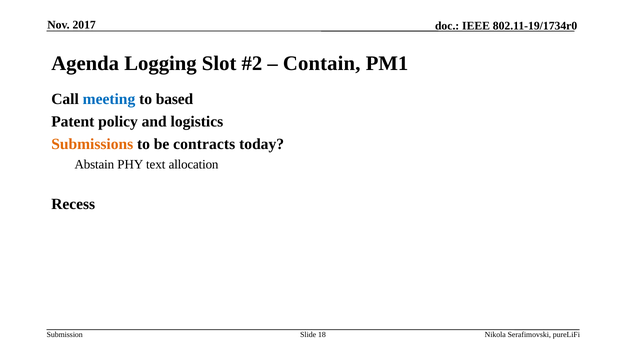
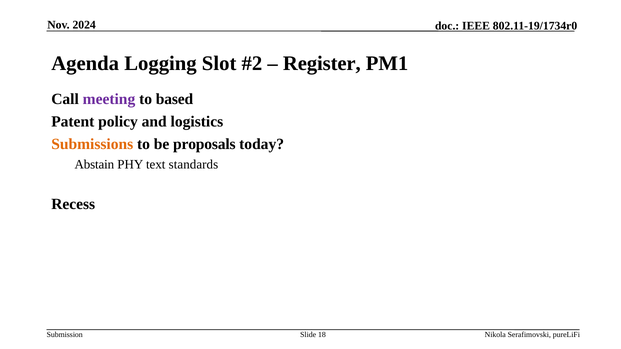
2017: 2017 -> 2024
Contain: Contain -> Register
meeting colour: blue -> purple
contracts: contracts -> proposals
allocation: allocation -> standards
